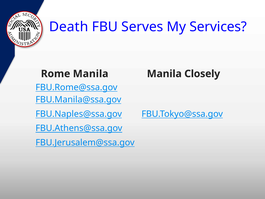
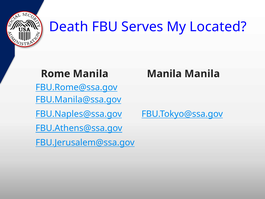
Services: Services -> Located
Closely at (202, 74): Closely -> Manila
